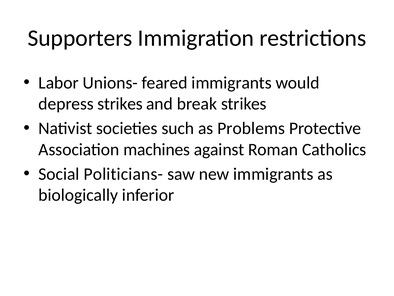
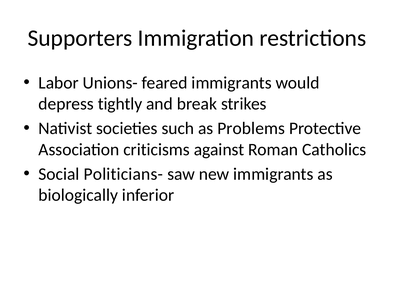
depress strikes: strikes -> tightly
machines: machines -> criticisms
